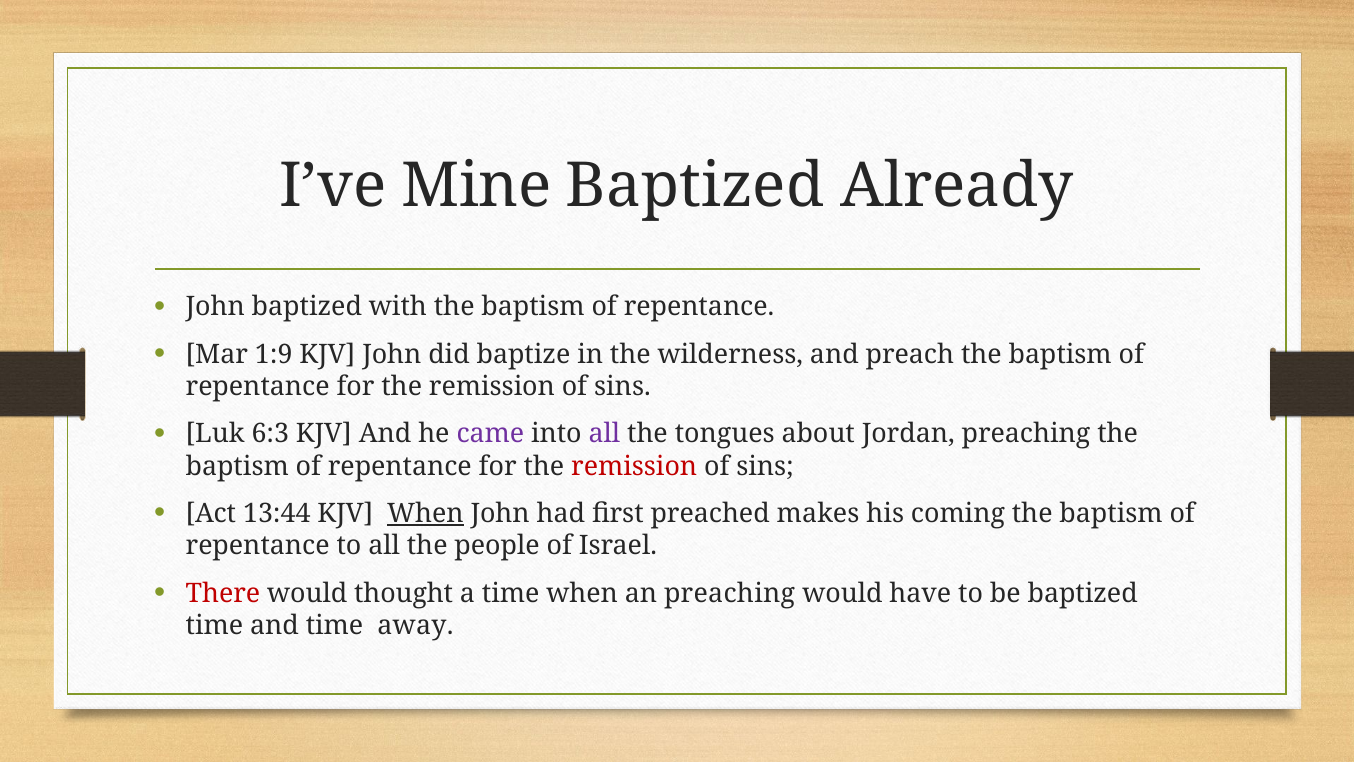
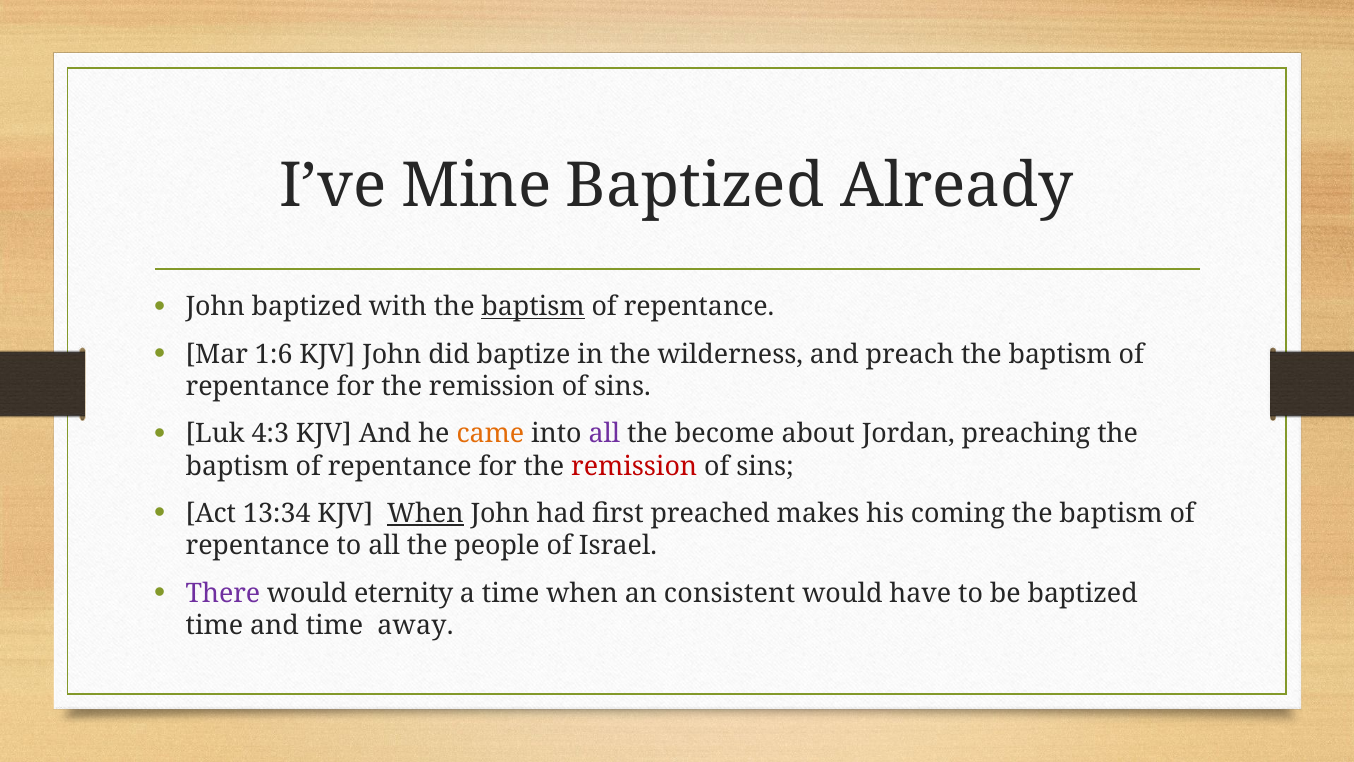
baptism at (533, 307) underline: none -> present
1:9: 1:9 -> 1:6
6:3: 6:3 -> 4:3
came colour: purple -> orange
tongues: tongues -> become
13:44: 13:44 -> 13:34
There colour: red -> purple
thought: thought -> eternity
an preaching: preaching -> consistent
